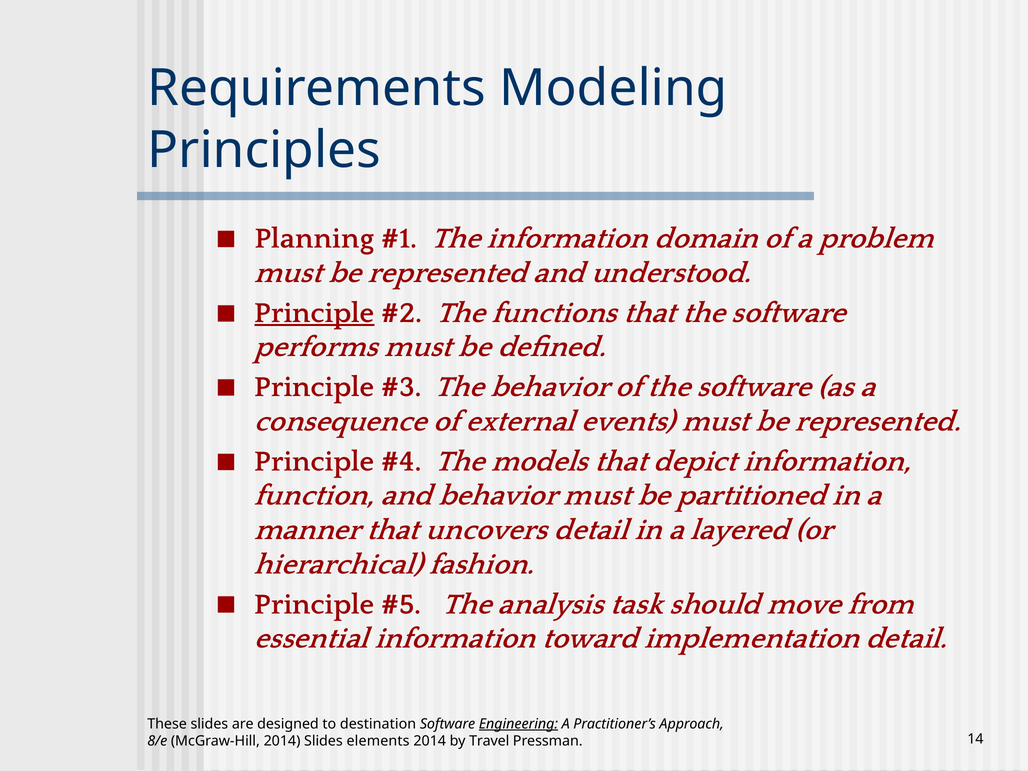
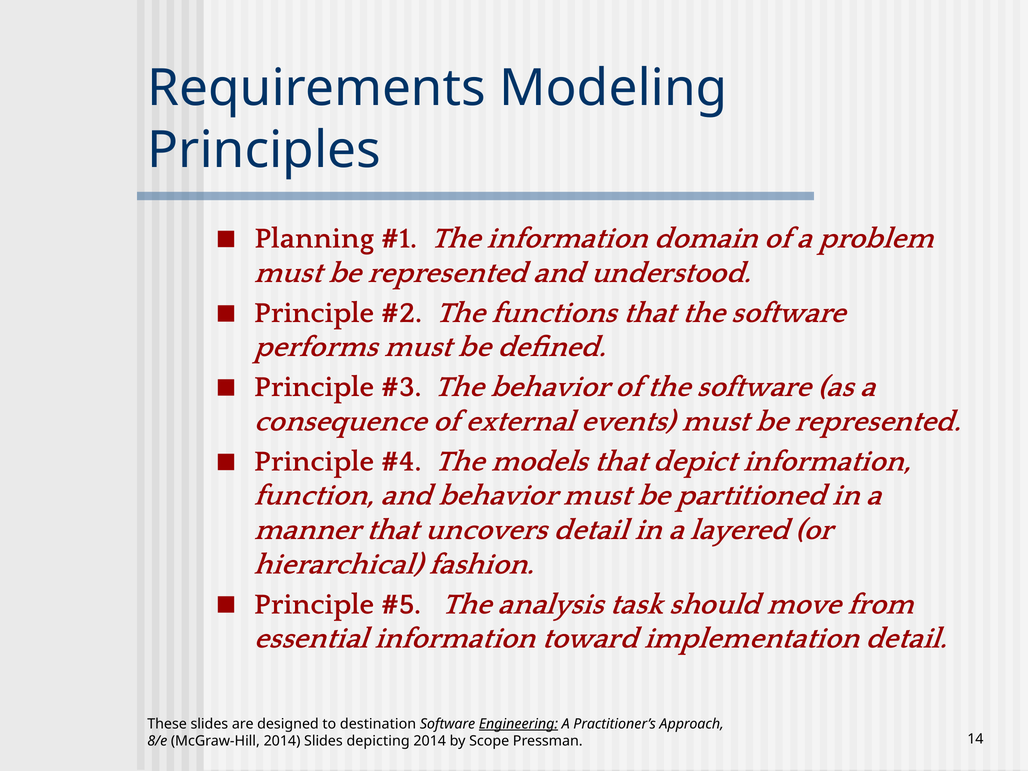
Principle at (314, 313) underline: present -> none
elements: elements -> depicting
Travel: Travel -> Scope
